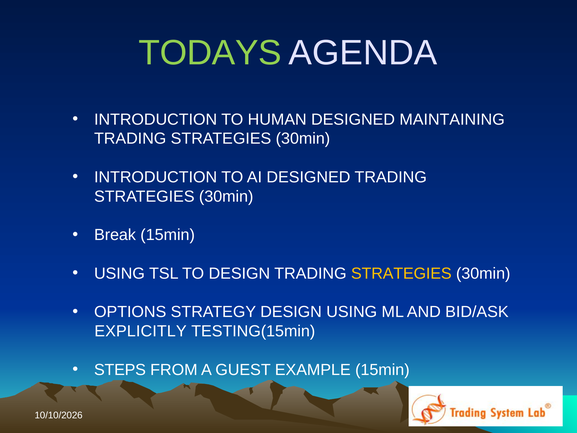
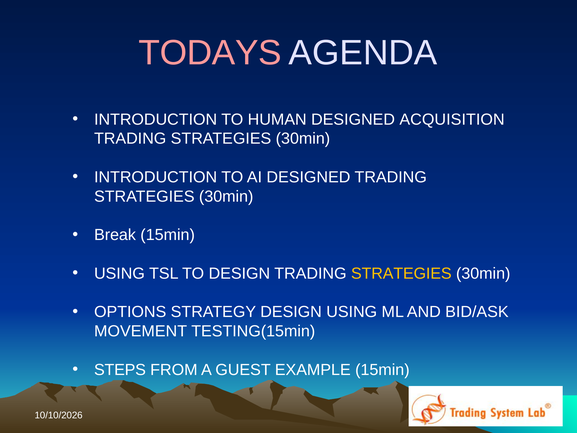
TODAYS colour: light green -> pink
MAINTAINING: MAINTAINING -> ACQUISITION
EXPLICITLY: EXPLICITLY -> MOVEMENT
